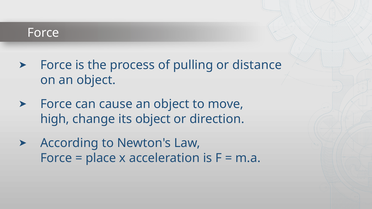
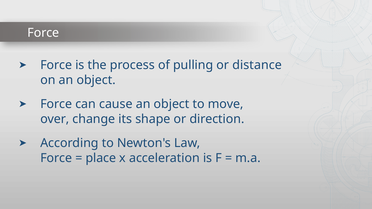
high: high -> over
its object: object -> shape
